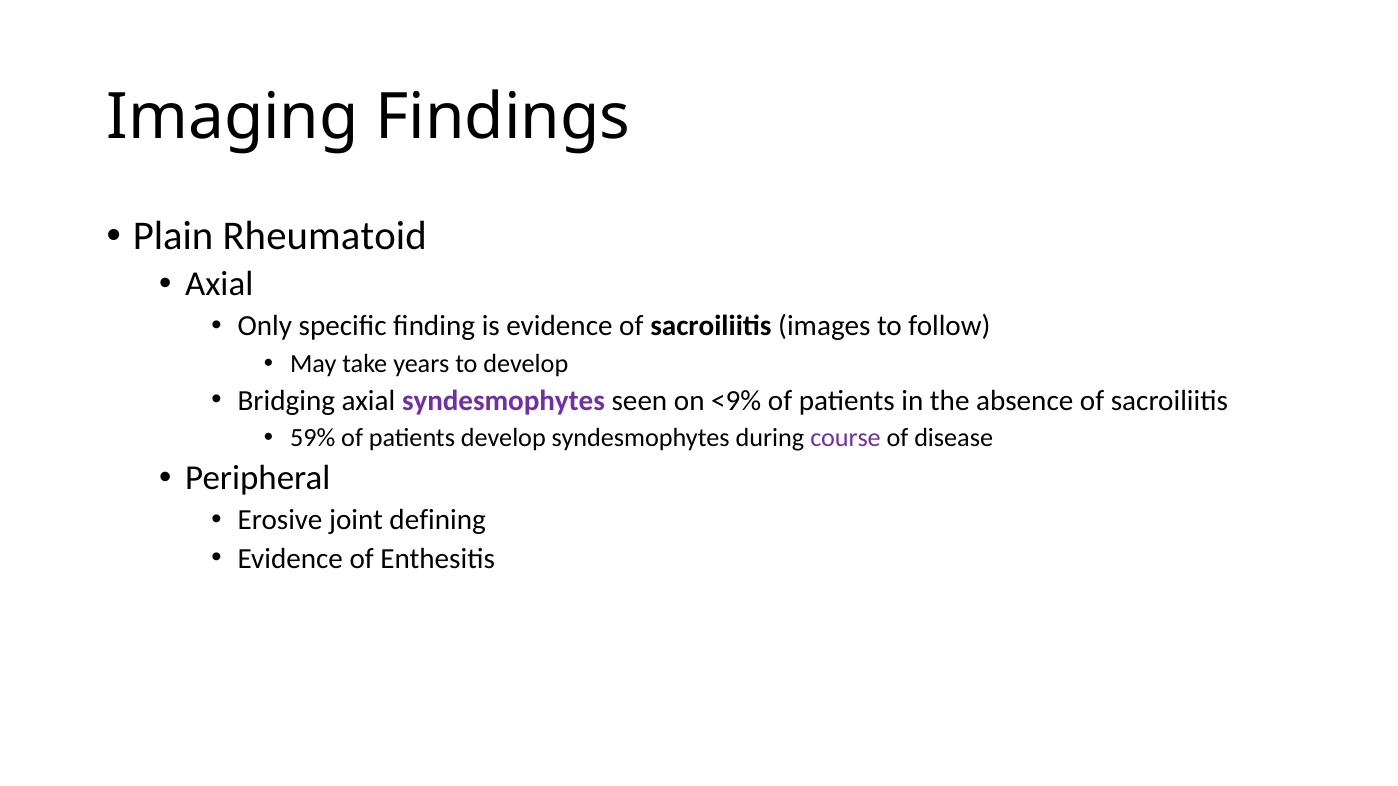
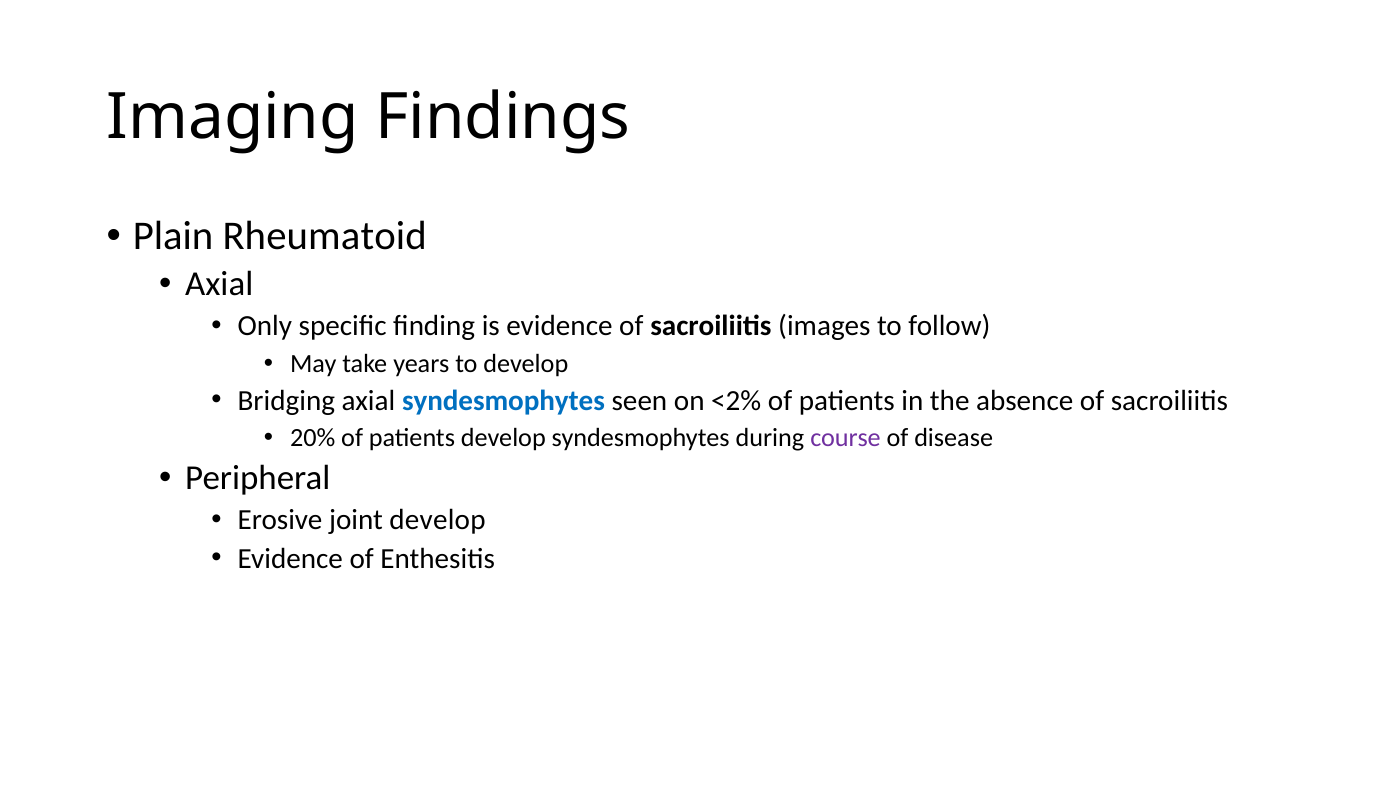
syndesmophytes at (503, 401) colour: purple -> blue
<9%: <9% -> <2%
59%: 59% -> 20%
joint defining: defining -> develop
